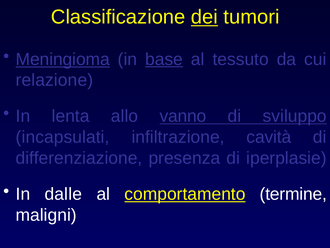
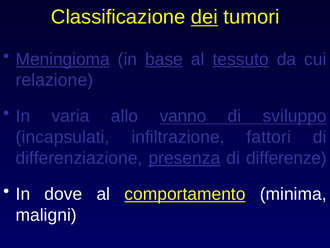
tessuto underline: none -> present
lenta: lenta -> varia
cavità: cavità -> fattori
presenza underline: none -> present
iperplasie: iperplasie -> differenze
dalle: dalle -> dove
termine: termine -> minima
